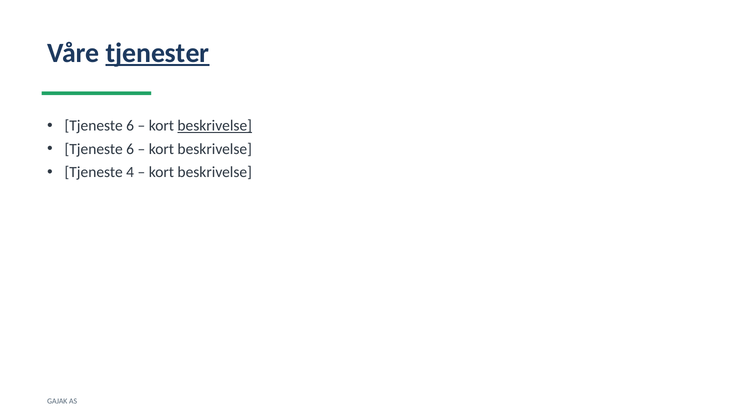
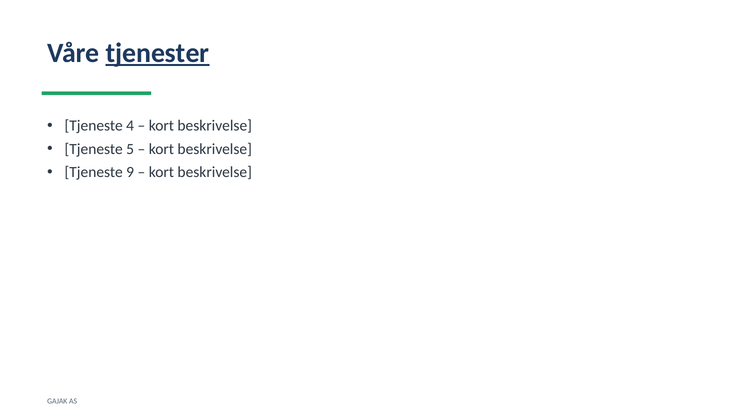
6 at (130, 126): 6 -> 4
beskrivelse at (215, 126) underline: present -> none
6 at (130, 149): 6 -> 5
4: 4 -> 9
